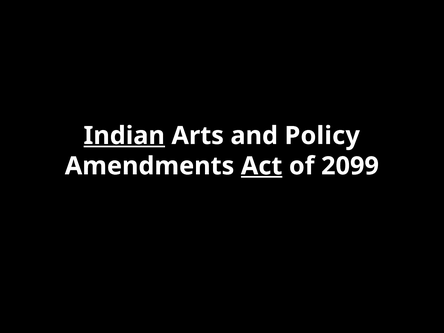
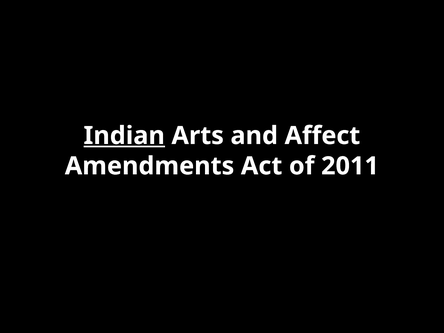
Policy: Policy -> Affect
Act underline: present -> none
2099: 2099 -> 2011
